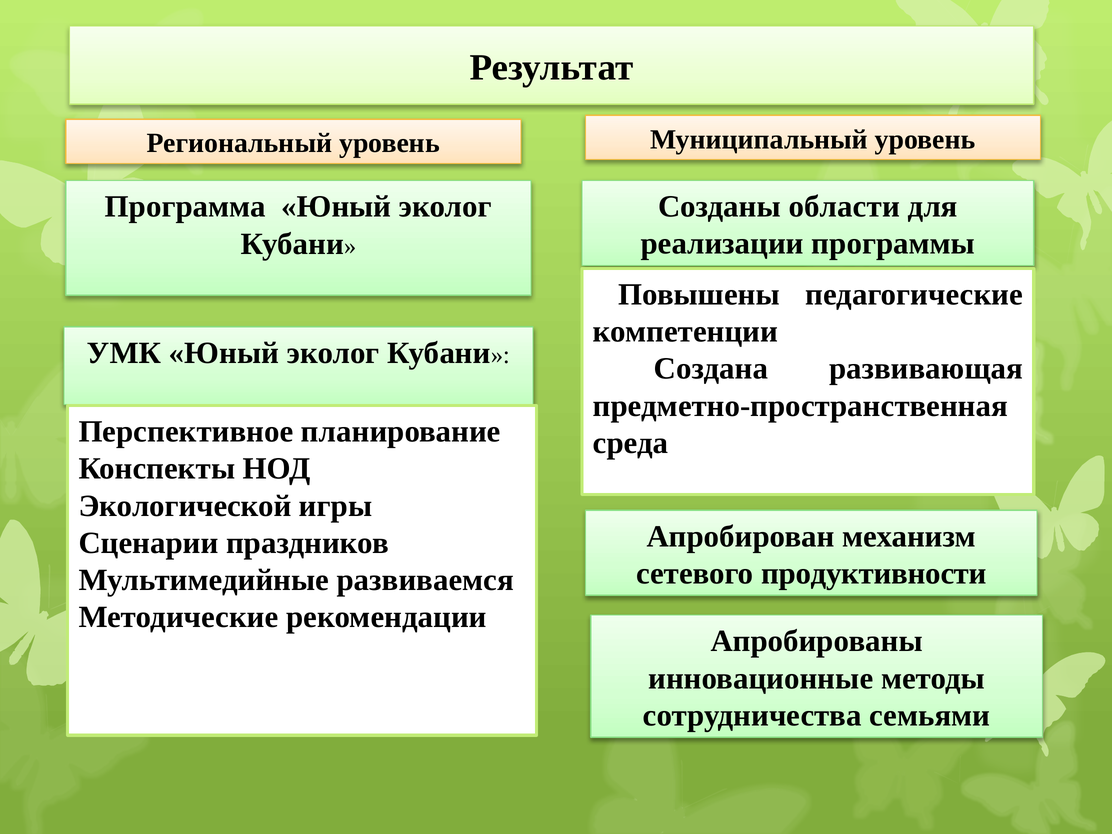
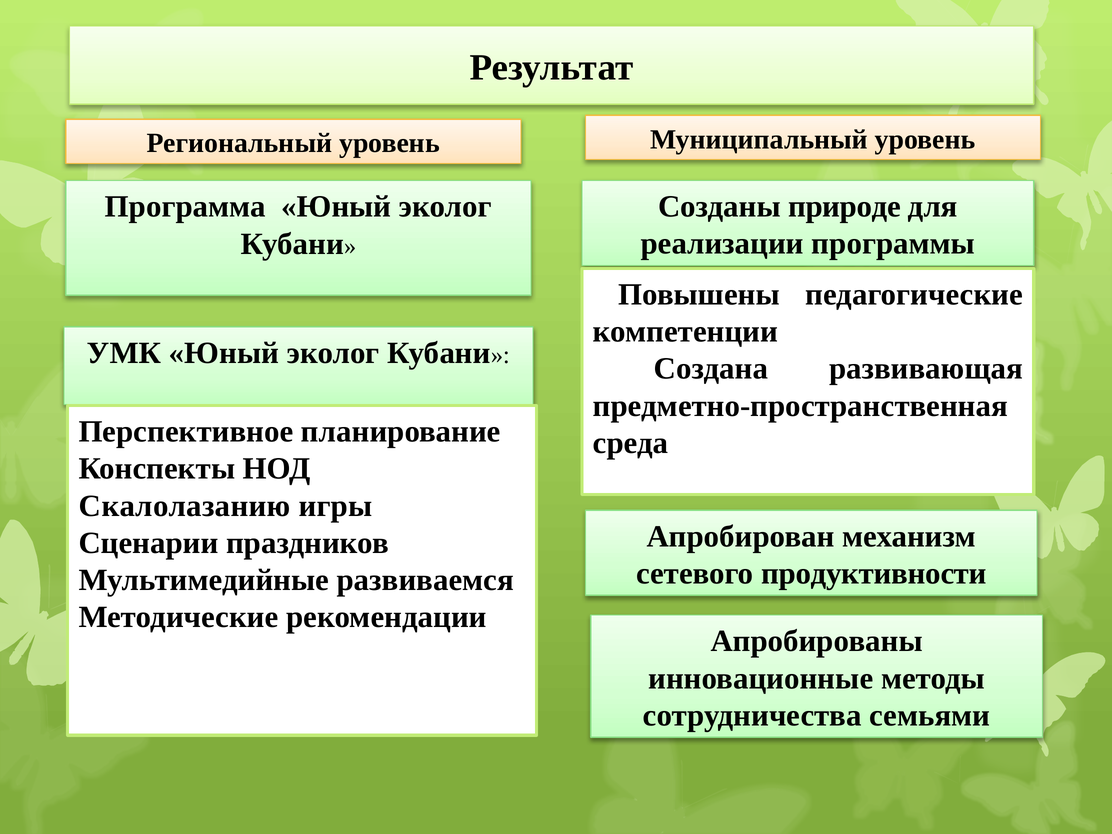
области: области -> природе
Экологической: Экологической -> Скалолазанию
